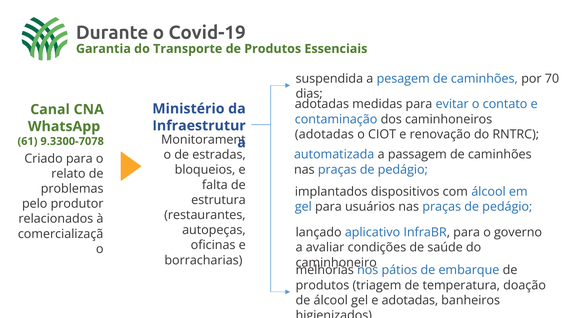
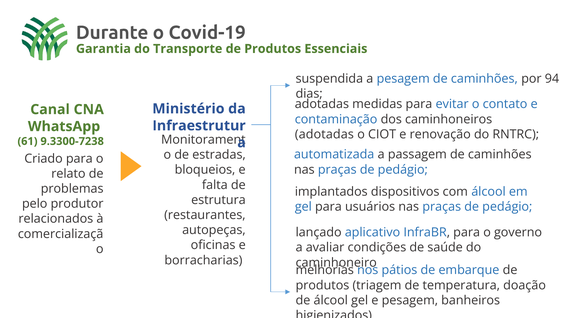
70: 70 -> 94
9.3300-7078: 9.3300-7078 -> 9.3300-7238
e adotadas: adotadas -> pesagem
